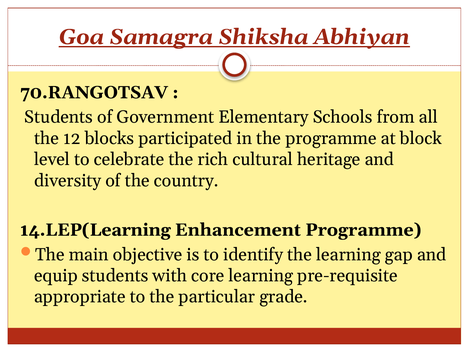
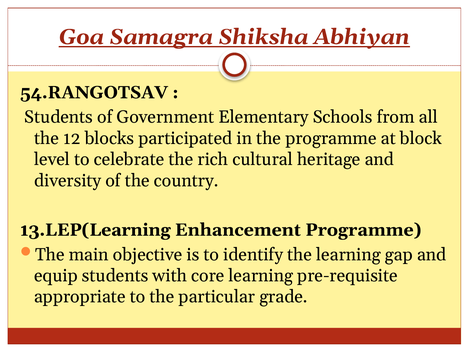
70.RANGOTSAV: 70.RANGOTSAV -> 54.RANGOTSAV
14.LEP(Learning: 14.LEP(Learning -> 13.LEP(Learning
